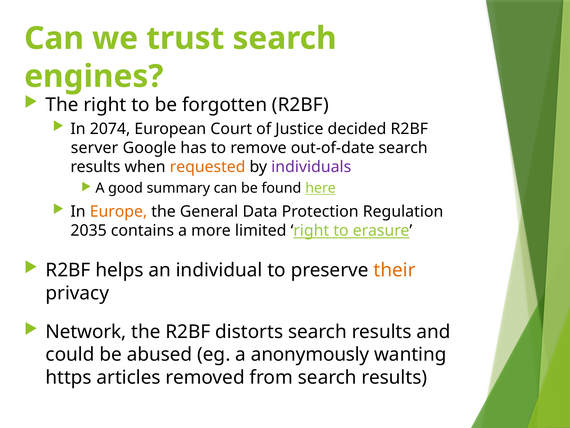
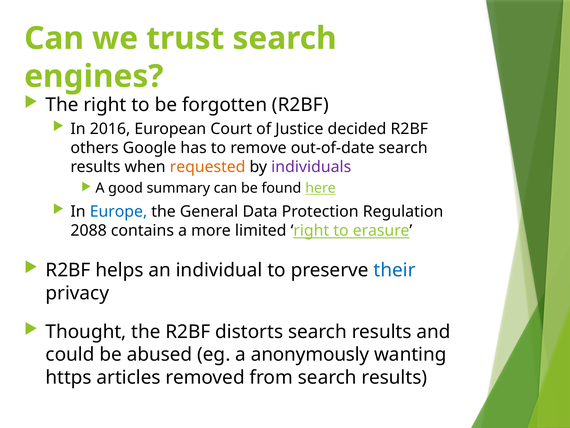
2074: 2074 -> 2016
server: server -> others
Europe colour: orange -> blue
2035: 2035 -> 2088
their colour: orange -> blue
Network: Network -> Thought
